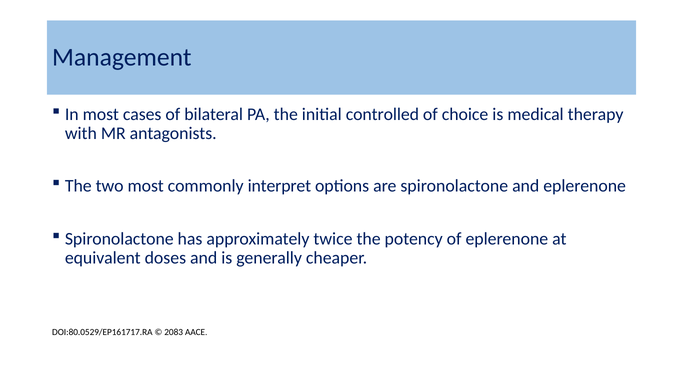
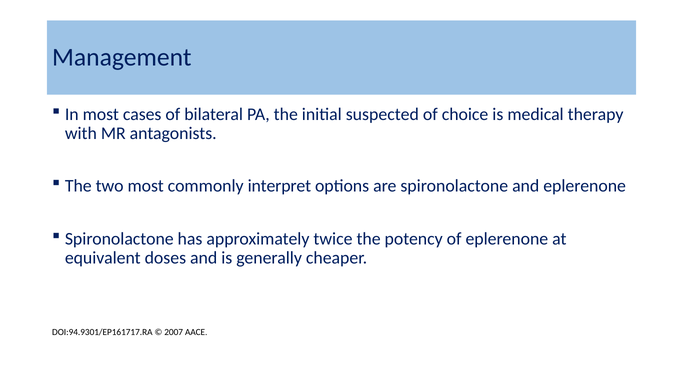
controlled: controlled -> suspected
DOI:80.0529/EP161717.RA: DOI:80.0529/EP161717.RA -> DOI:94.9301/EP161717.RA
2083: 2083 -> 2007
